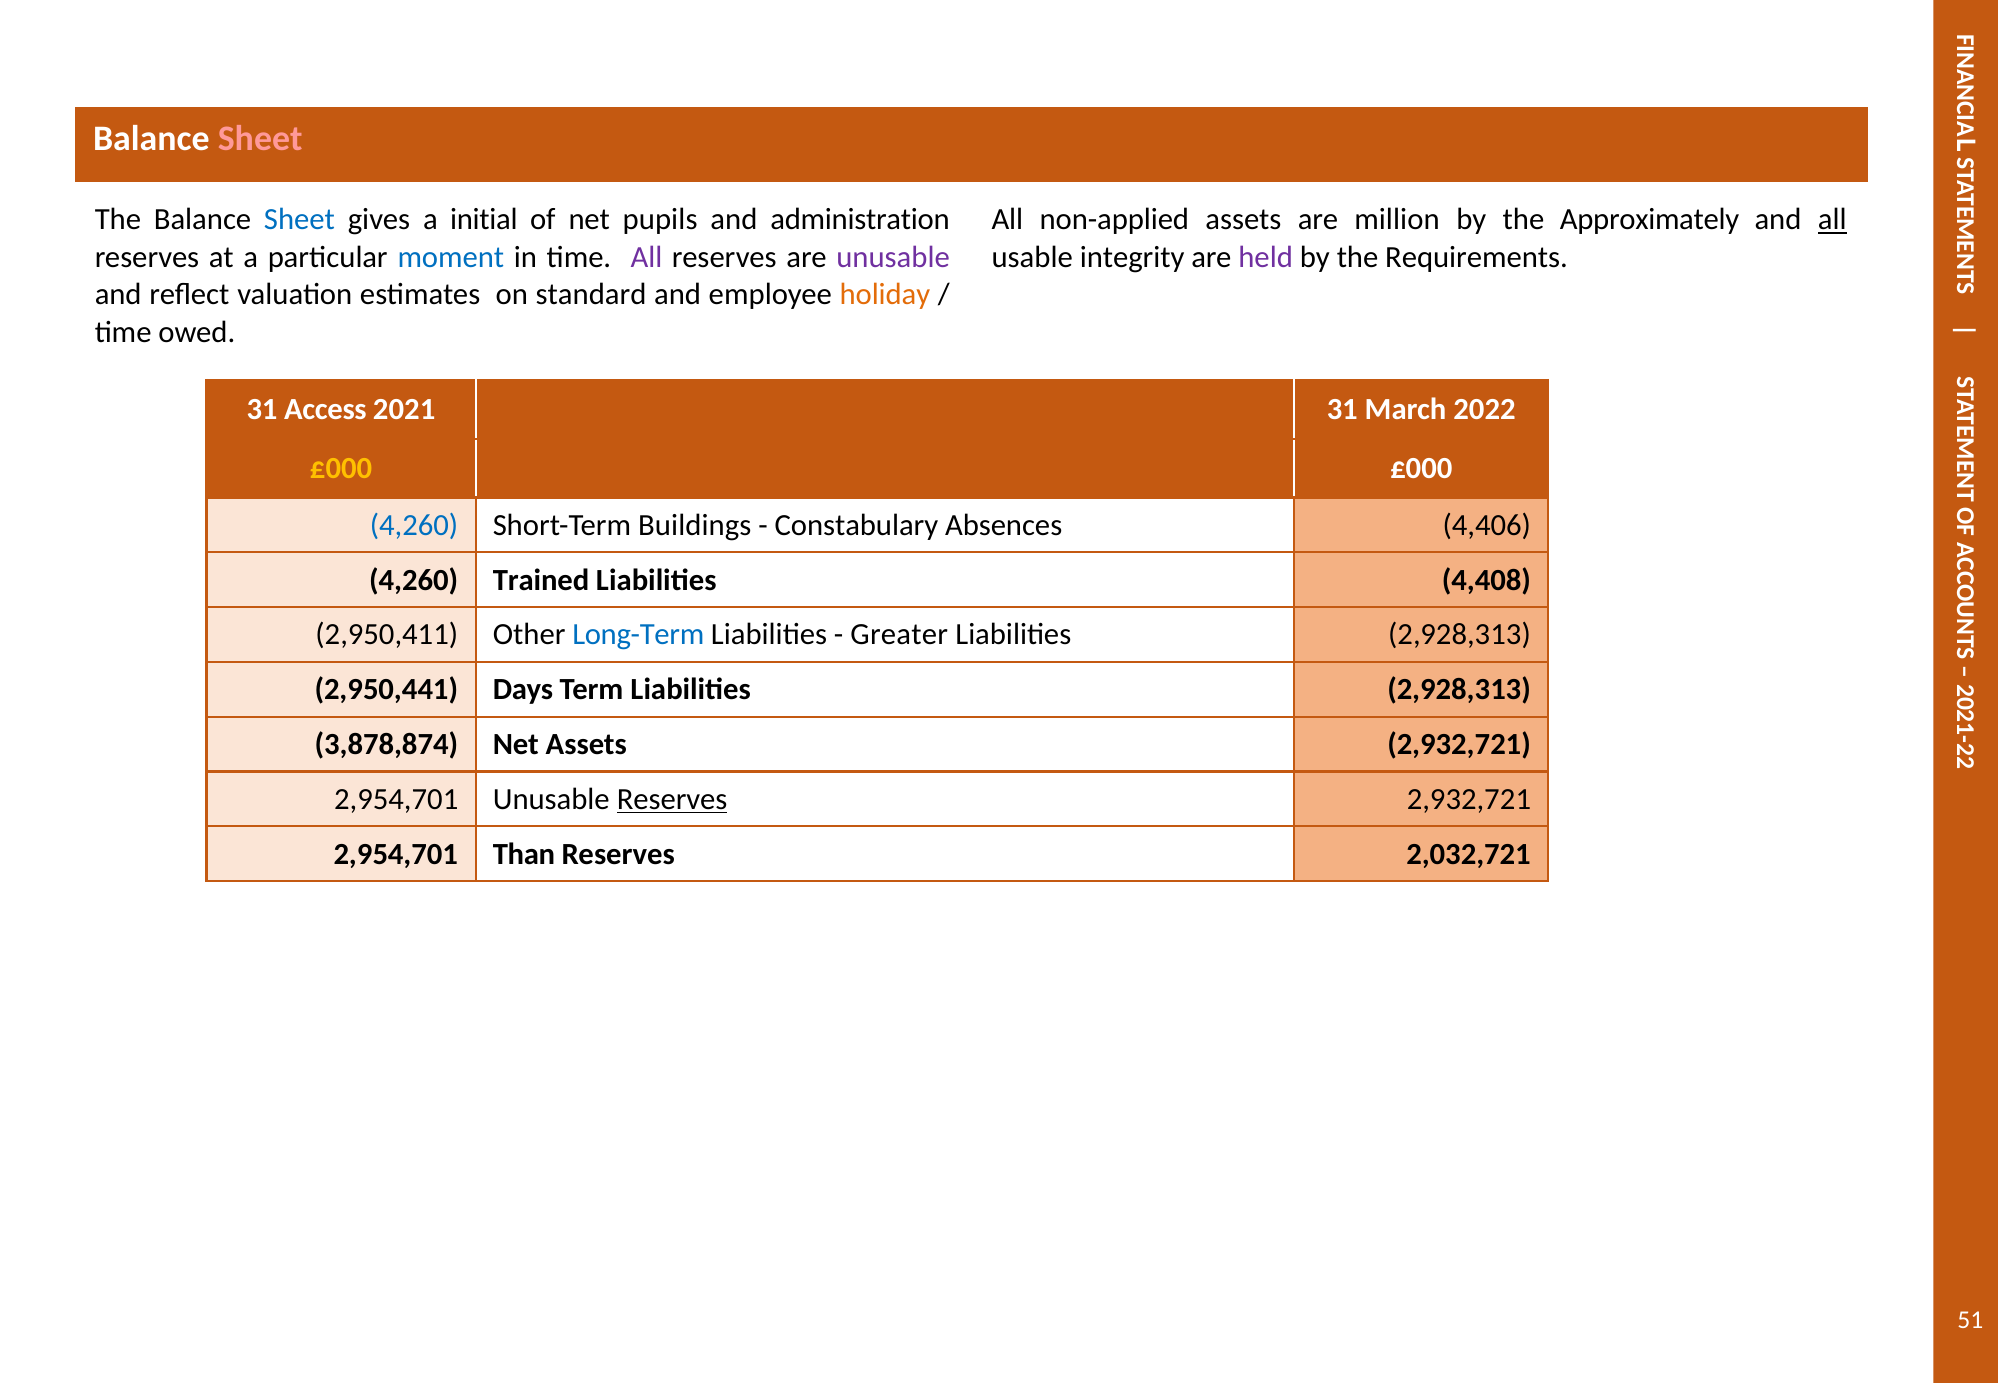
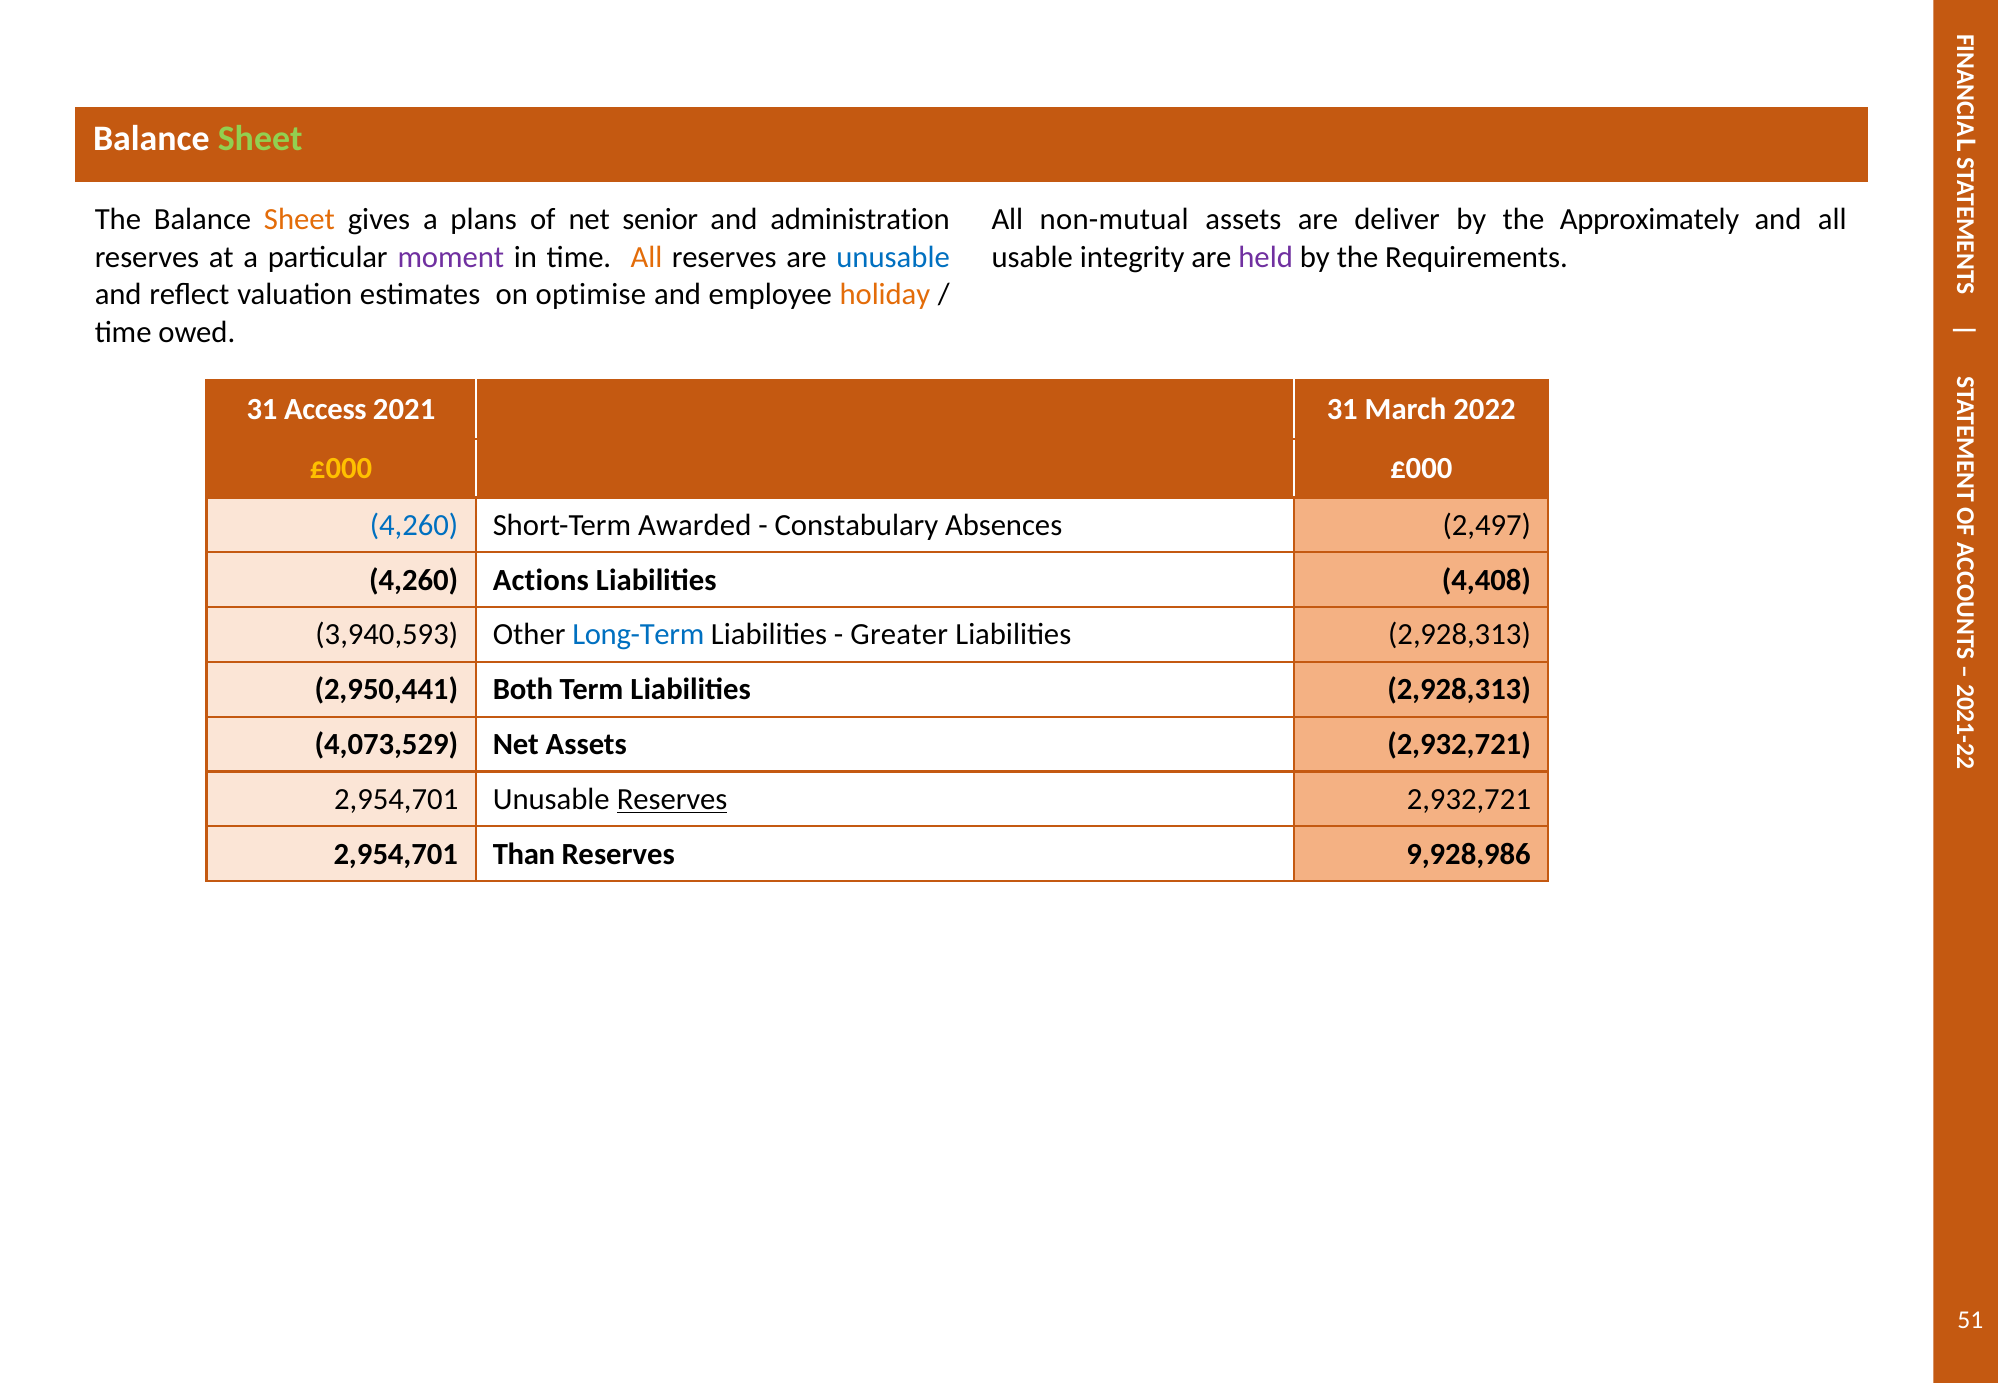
Sheet at (260, 139) colour: pink -> light green
Sheet at (299, 220) colour: blue -> orange
initial: initial -> plans
pupils: pupils -> senior
non-applied: non-applied -> non-mutual
million: million -> deliver
all at (1832, 220) underline: present -> none
moment colour: blue -> purple
All at (647, 257) colour: purple -> orange
unusable at (893, 257) colour: purple -> blue
standard: standard -> optimise
Buildings: Buildings -> Awarded
4,406: 4,406 -> 2,497
Trained: Trained -> Actions
2,950,411: 2,950,411 -> 3,940,593
Days: Days -> Both
3,878,874: 3,878,874 -> 4,073,529
2,032,721: 2,032,721 -> 9,928,986
